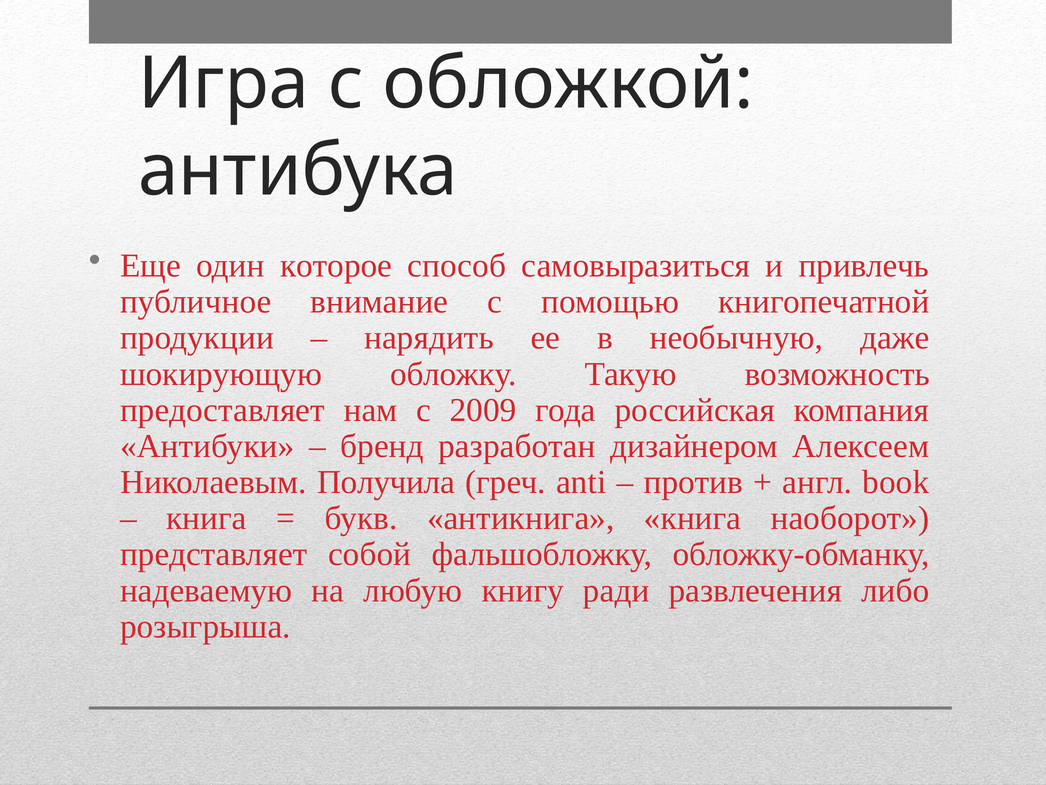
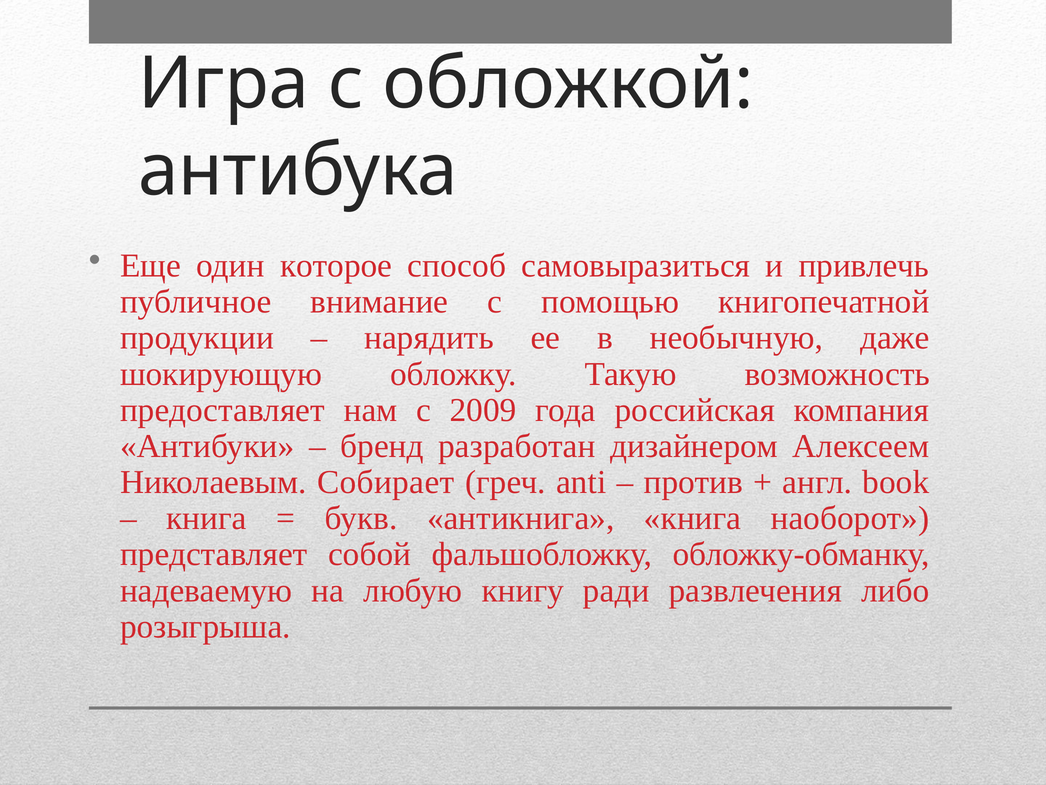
Получила: Получила -> Собирает
